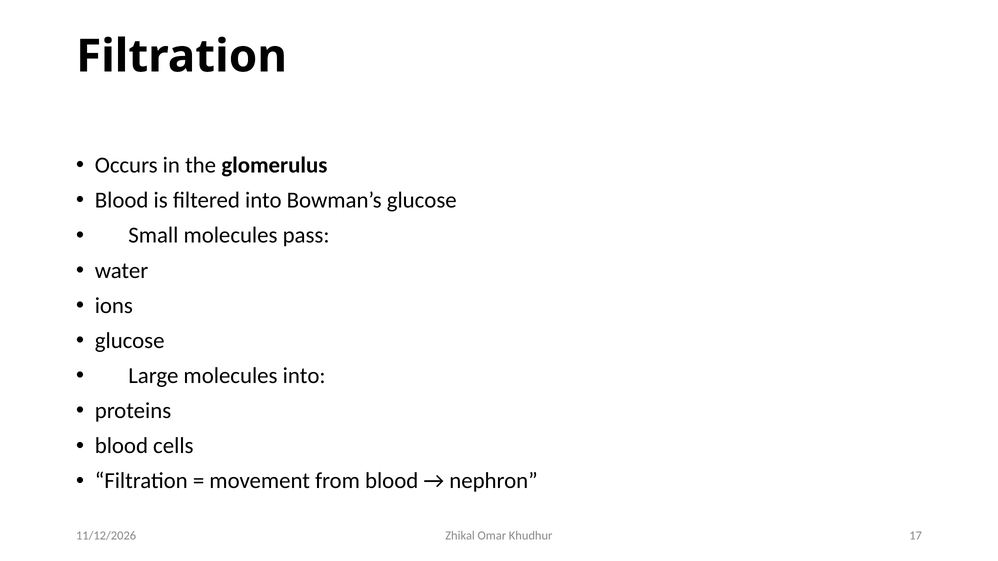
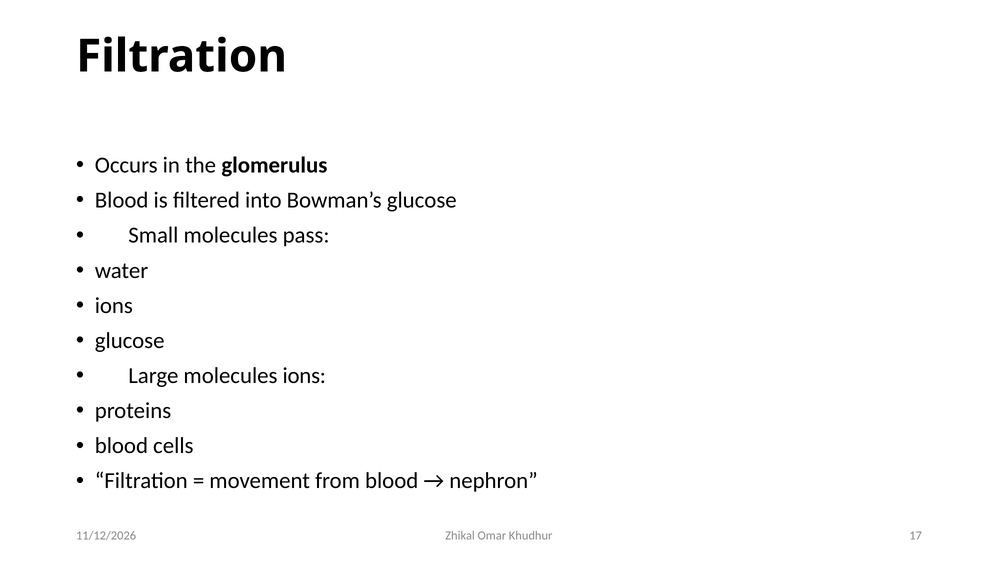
molecules into: into -> ions
